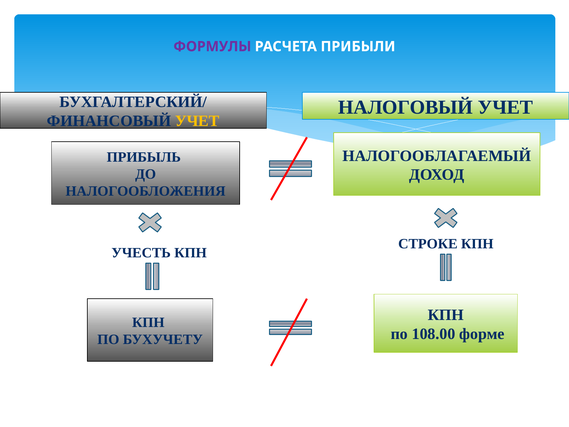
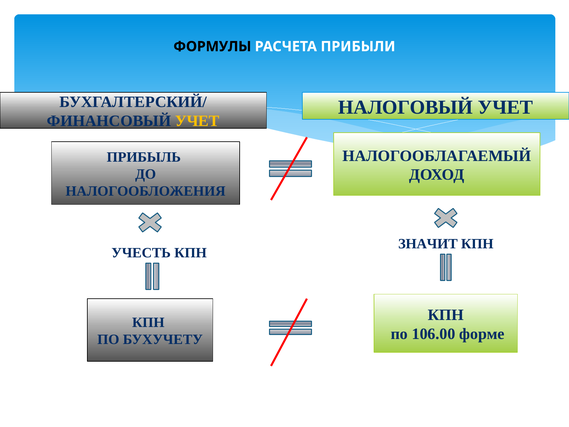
ФОРМУЛЫ colour: purple -> black
СТРОКЕ: СТРОКЕ -> ЗНАЧИТ
108.00: 108.00 -> 106.00
